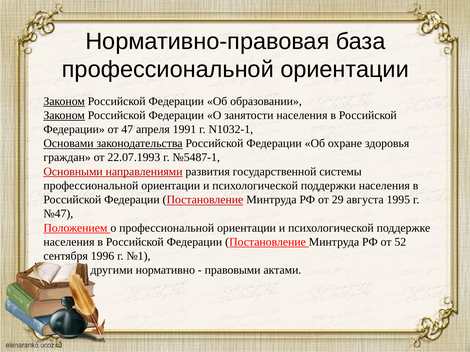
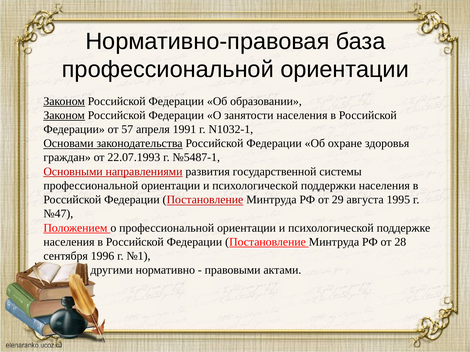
47: 47 -> 57
52: 52 -> 28
